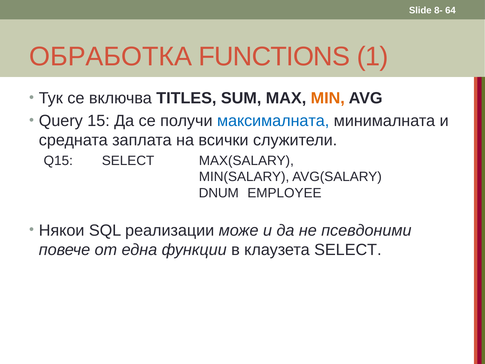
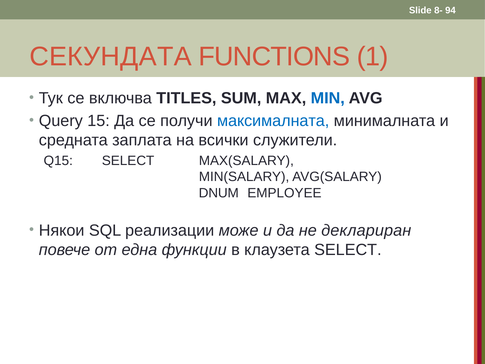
64: 64 -> 94
ОБРАБОТКА: ОБРАБОТКА -> СЕКУНДАТА
MIN colour: orange -> blue
псевдоними: псевдоними -> деклариран
